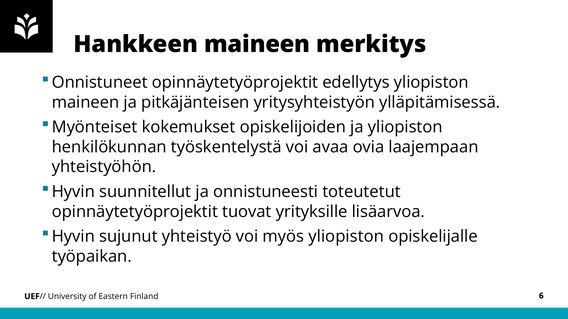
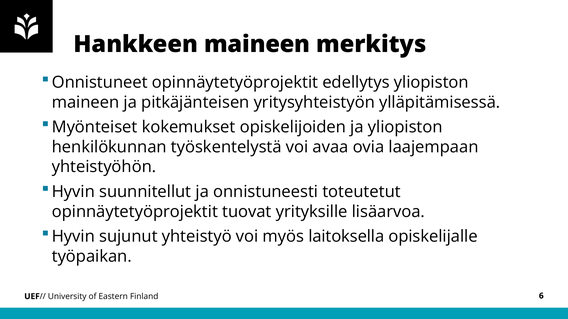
myös yliopiston: yliopiston -> laitoksella
